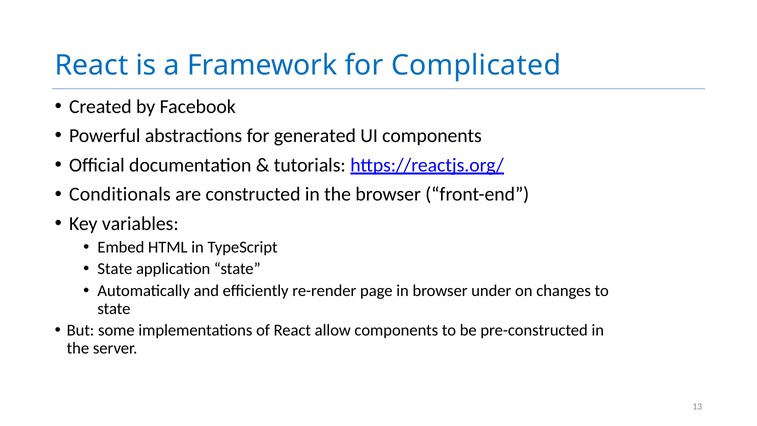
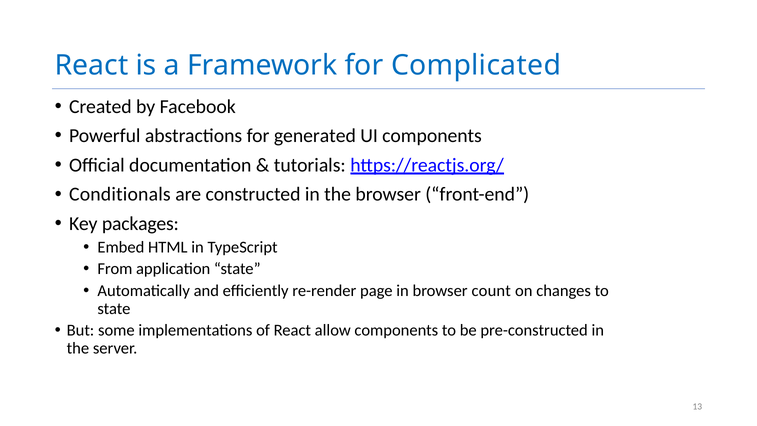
variables: variables -> packages
State at (115, 269): State -> From
under: under -> count
